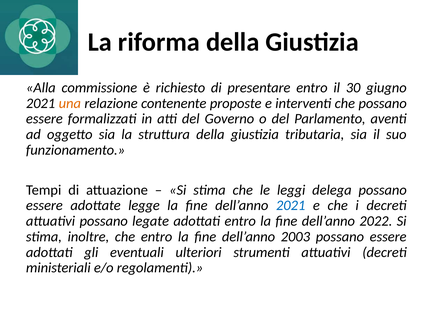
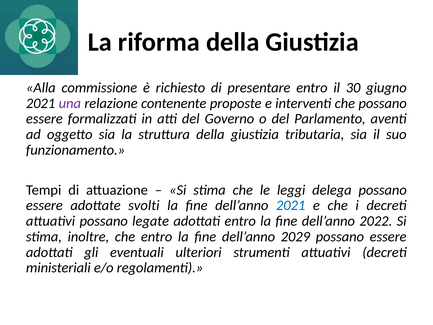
una colour: orange -> purple
legge: legge -> svolti
2003: 2003 -> 2029
